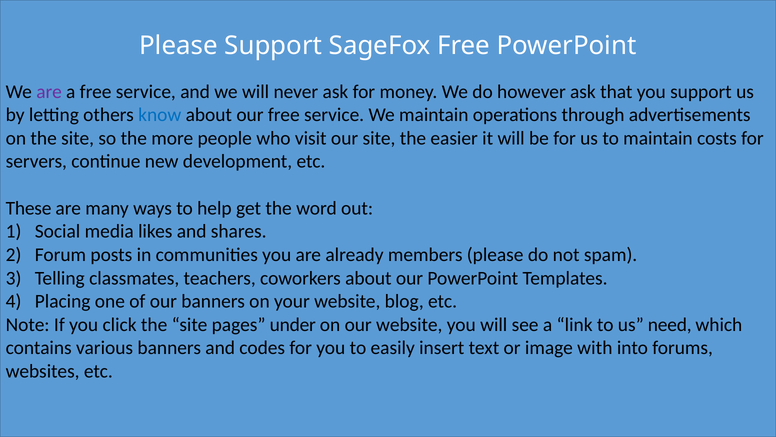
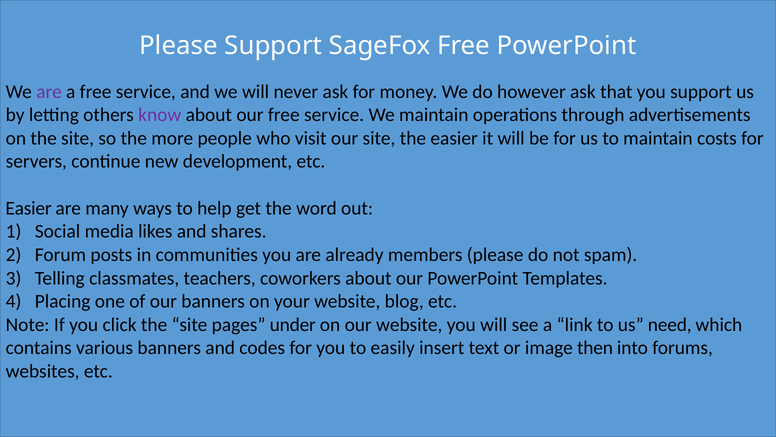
know colour: blue -> purple
These at (29, 208): These -> Easier
with: with -> then
